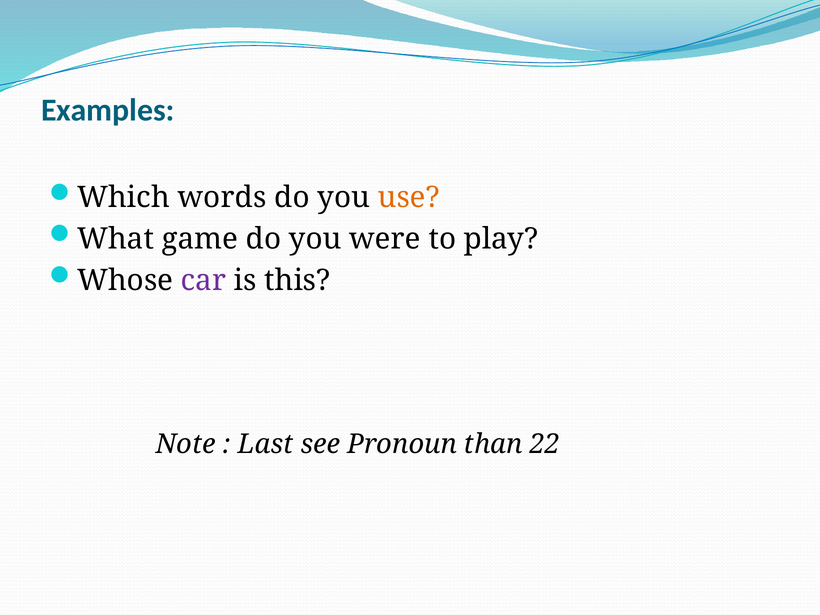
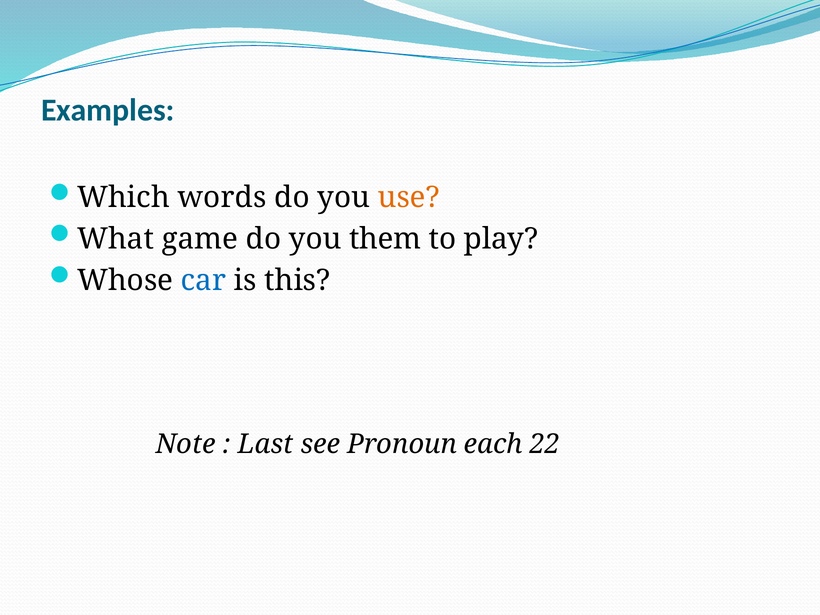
were: were -> them
car colour: purple -> blue
than: than -> each
